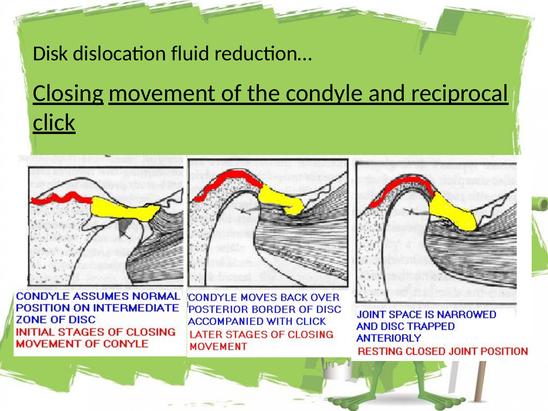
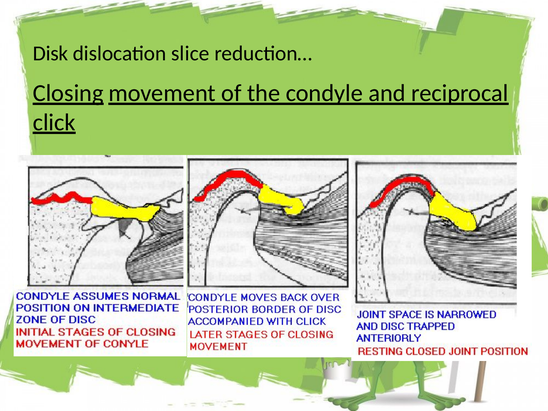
fluid: fluid -> slice
